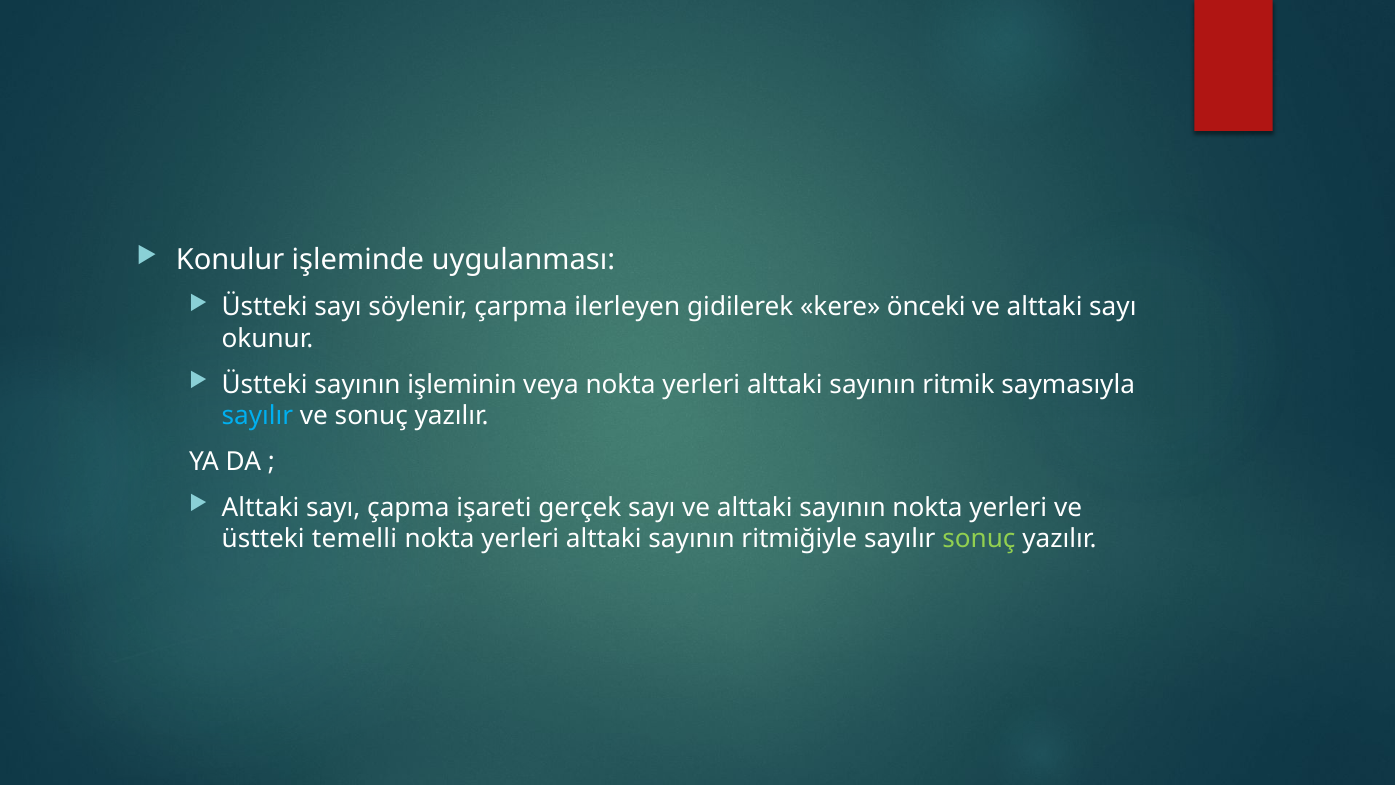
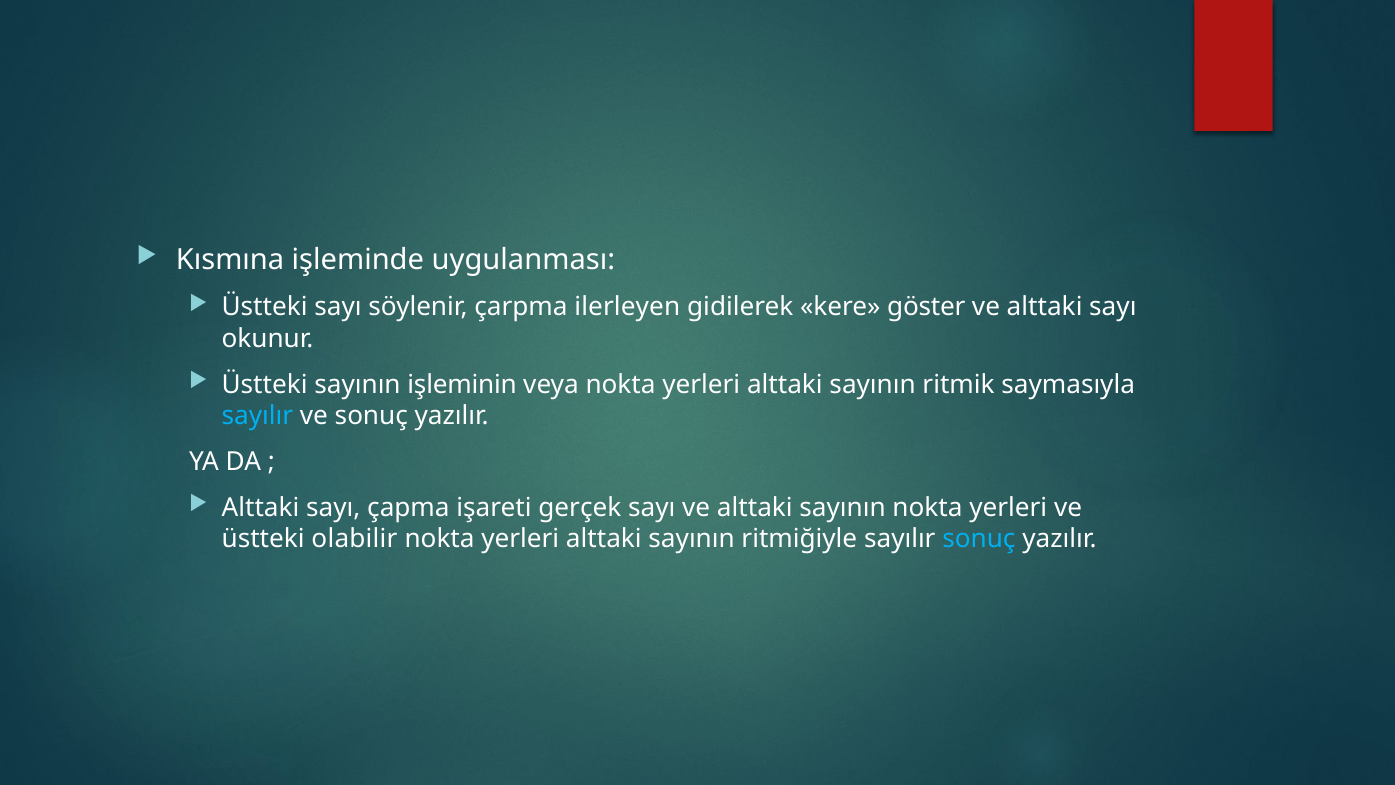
Konulur: Konulur -> Kısmına
önceki: önceki -> göster
temelli: temelli -> olabilir
sonuç at (979, 539) colour: light green -> light blue
